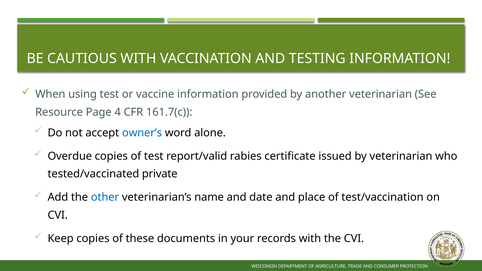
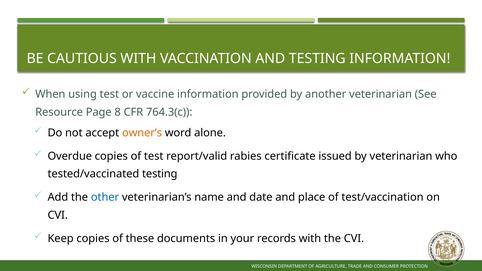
4: 4 -> 8
161.7(c: 161.7(c -> 764.3(c
owner’s colour: blue -> orange
tested/vaccinated private: private -> testing
